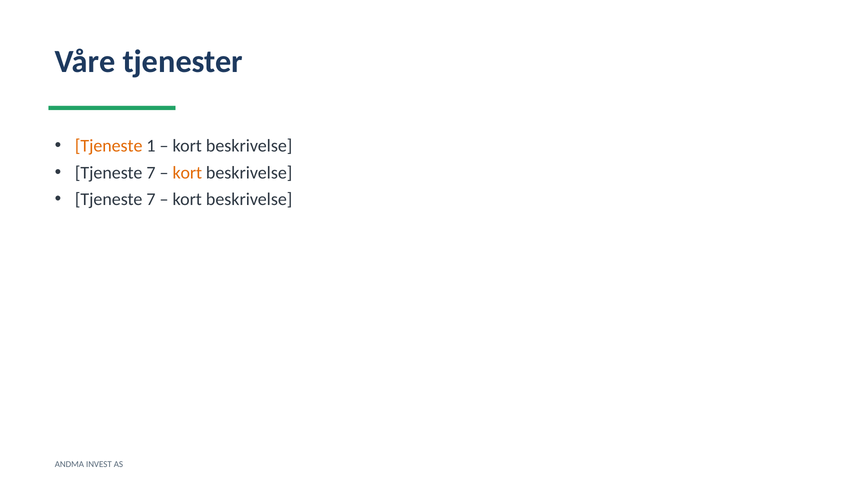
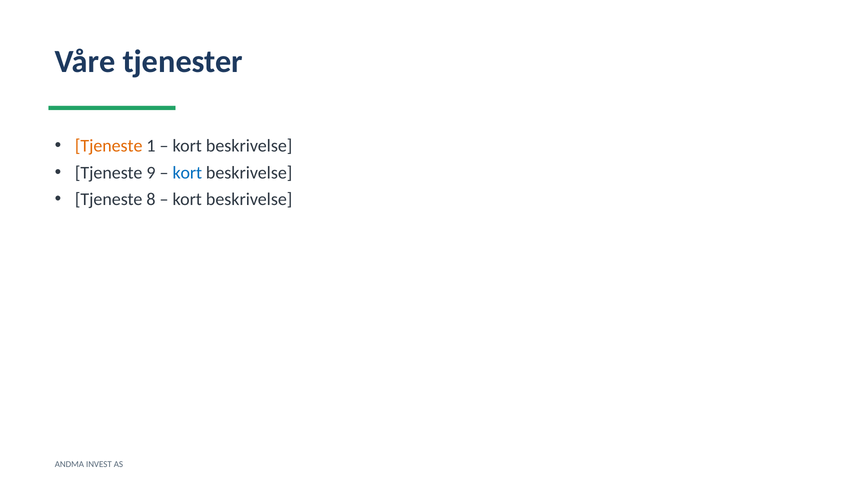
7 at (151, 173): 7 -> 9
kort at (187, 173) colour: orange -> blue
7 at (151, 200): 7 -> 8
